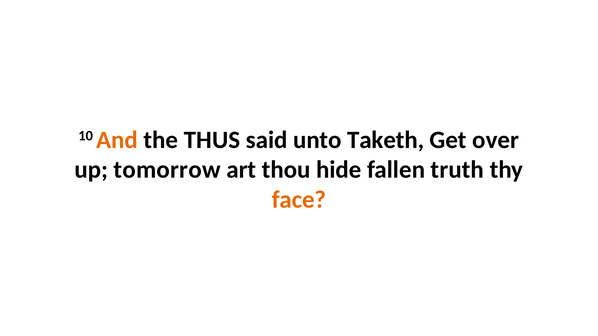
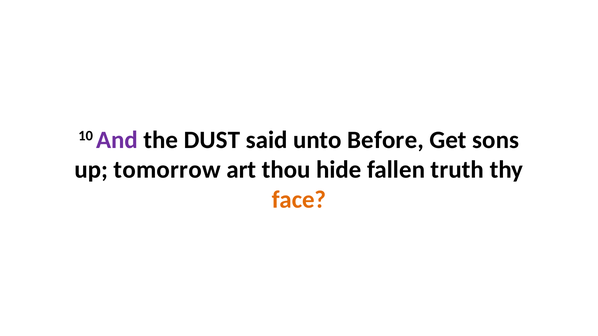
And colour: orange -> purple
THUS: THUS -> DUST
Taketh: Taketh -> Before
over: over -> sons
